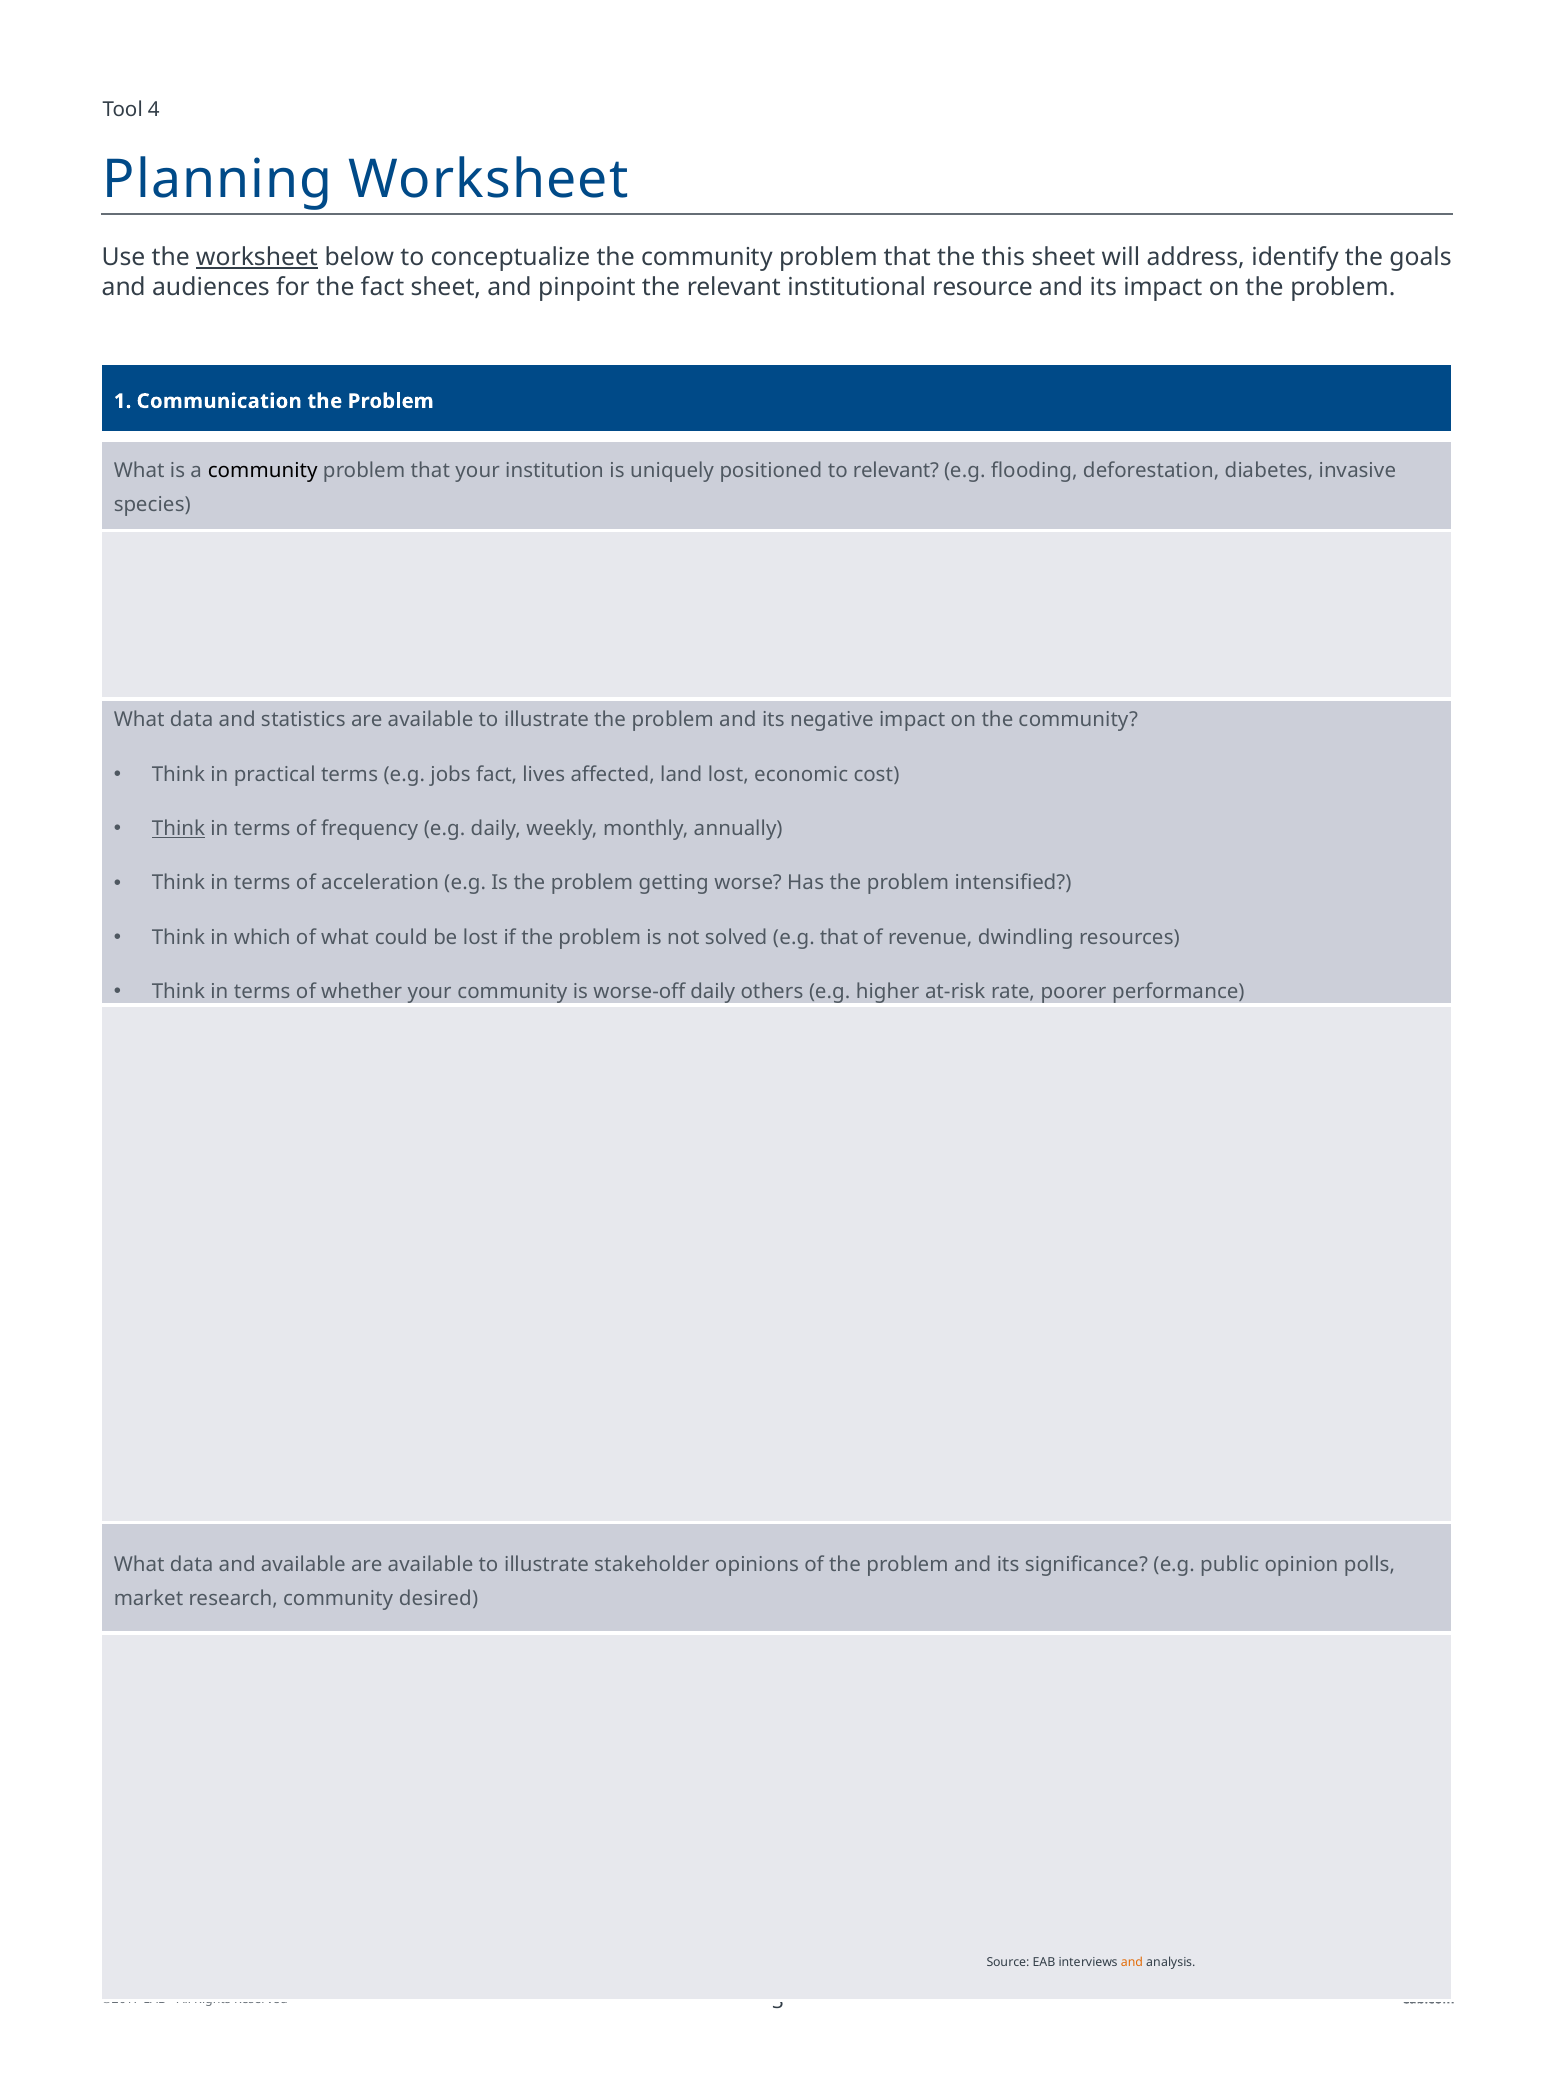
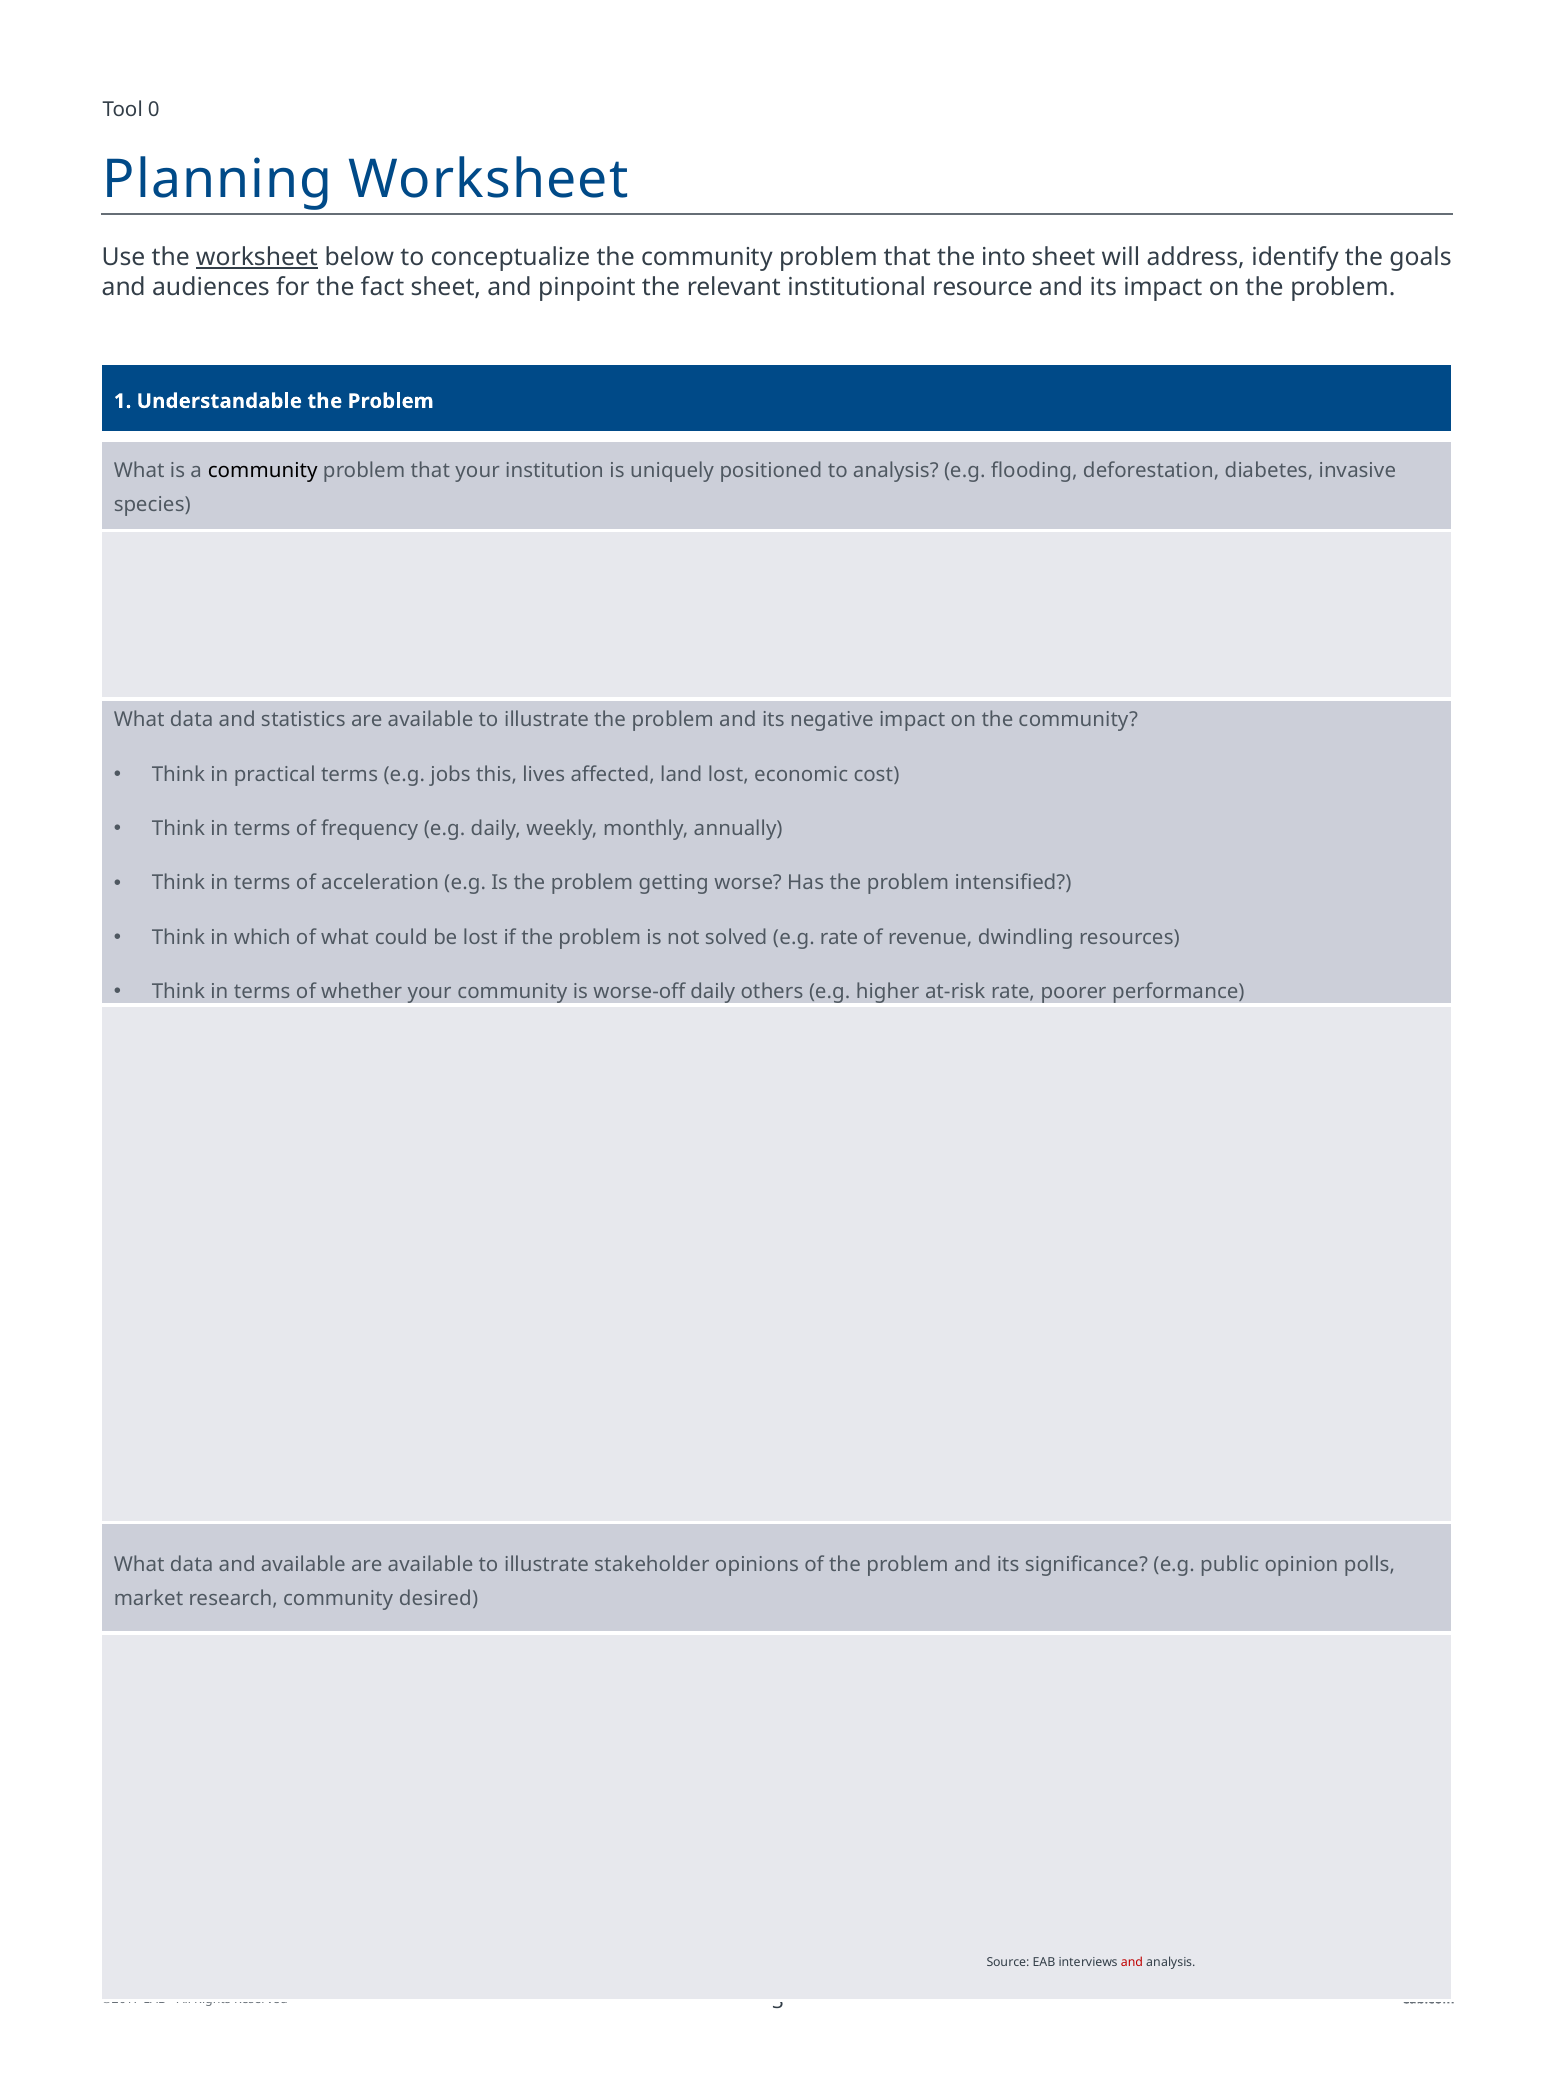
4: 4 -> 0
this: this -> into
Communication: Communication -> Understandable
to relevant: relevant -> analysis
jobs fact: fact -> this
Think at (178, 829) underline: present -> none
e.g that: that -> rate
and at (1132, 1963) colour: orange -> red
